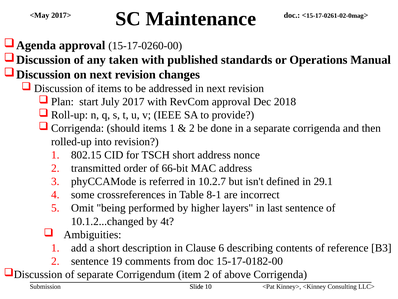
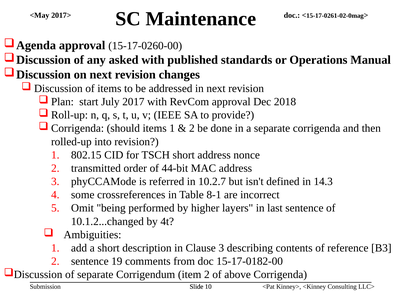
taken: taken -> asked
66-bit: 66-bit -> 44-bit
29.1: 29.1 -> 14.3
Clause 6: 6 -> 3
